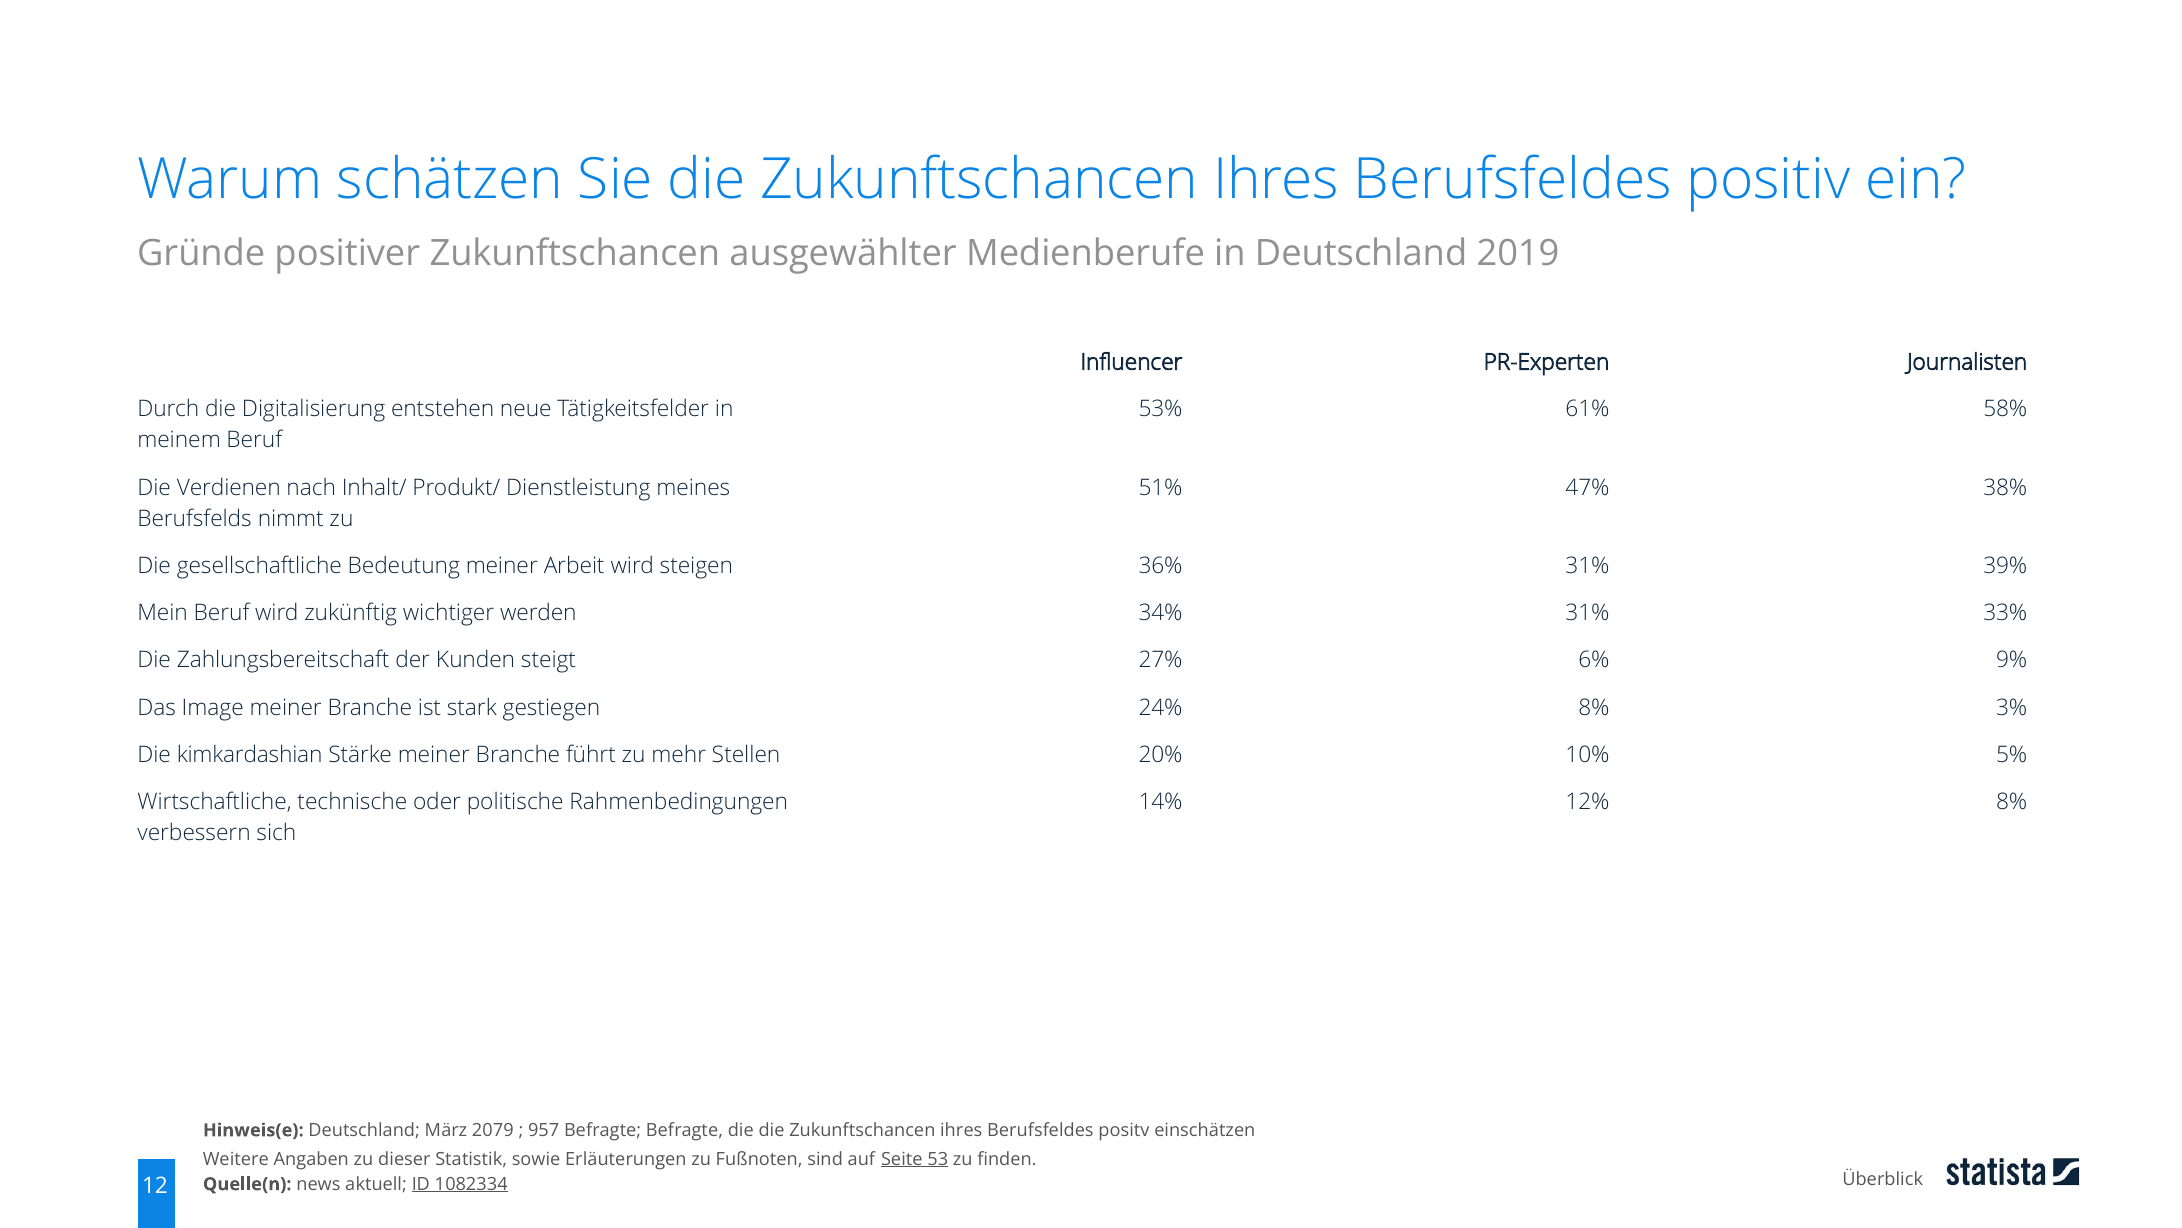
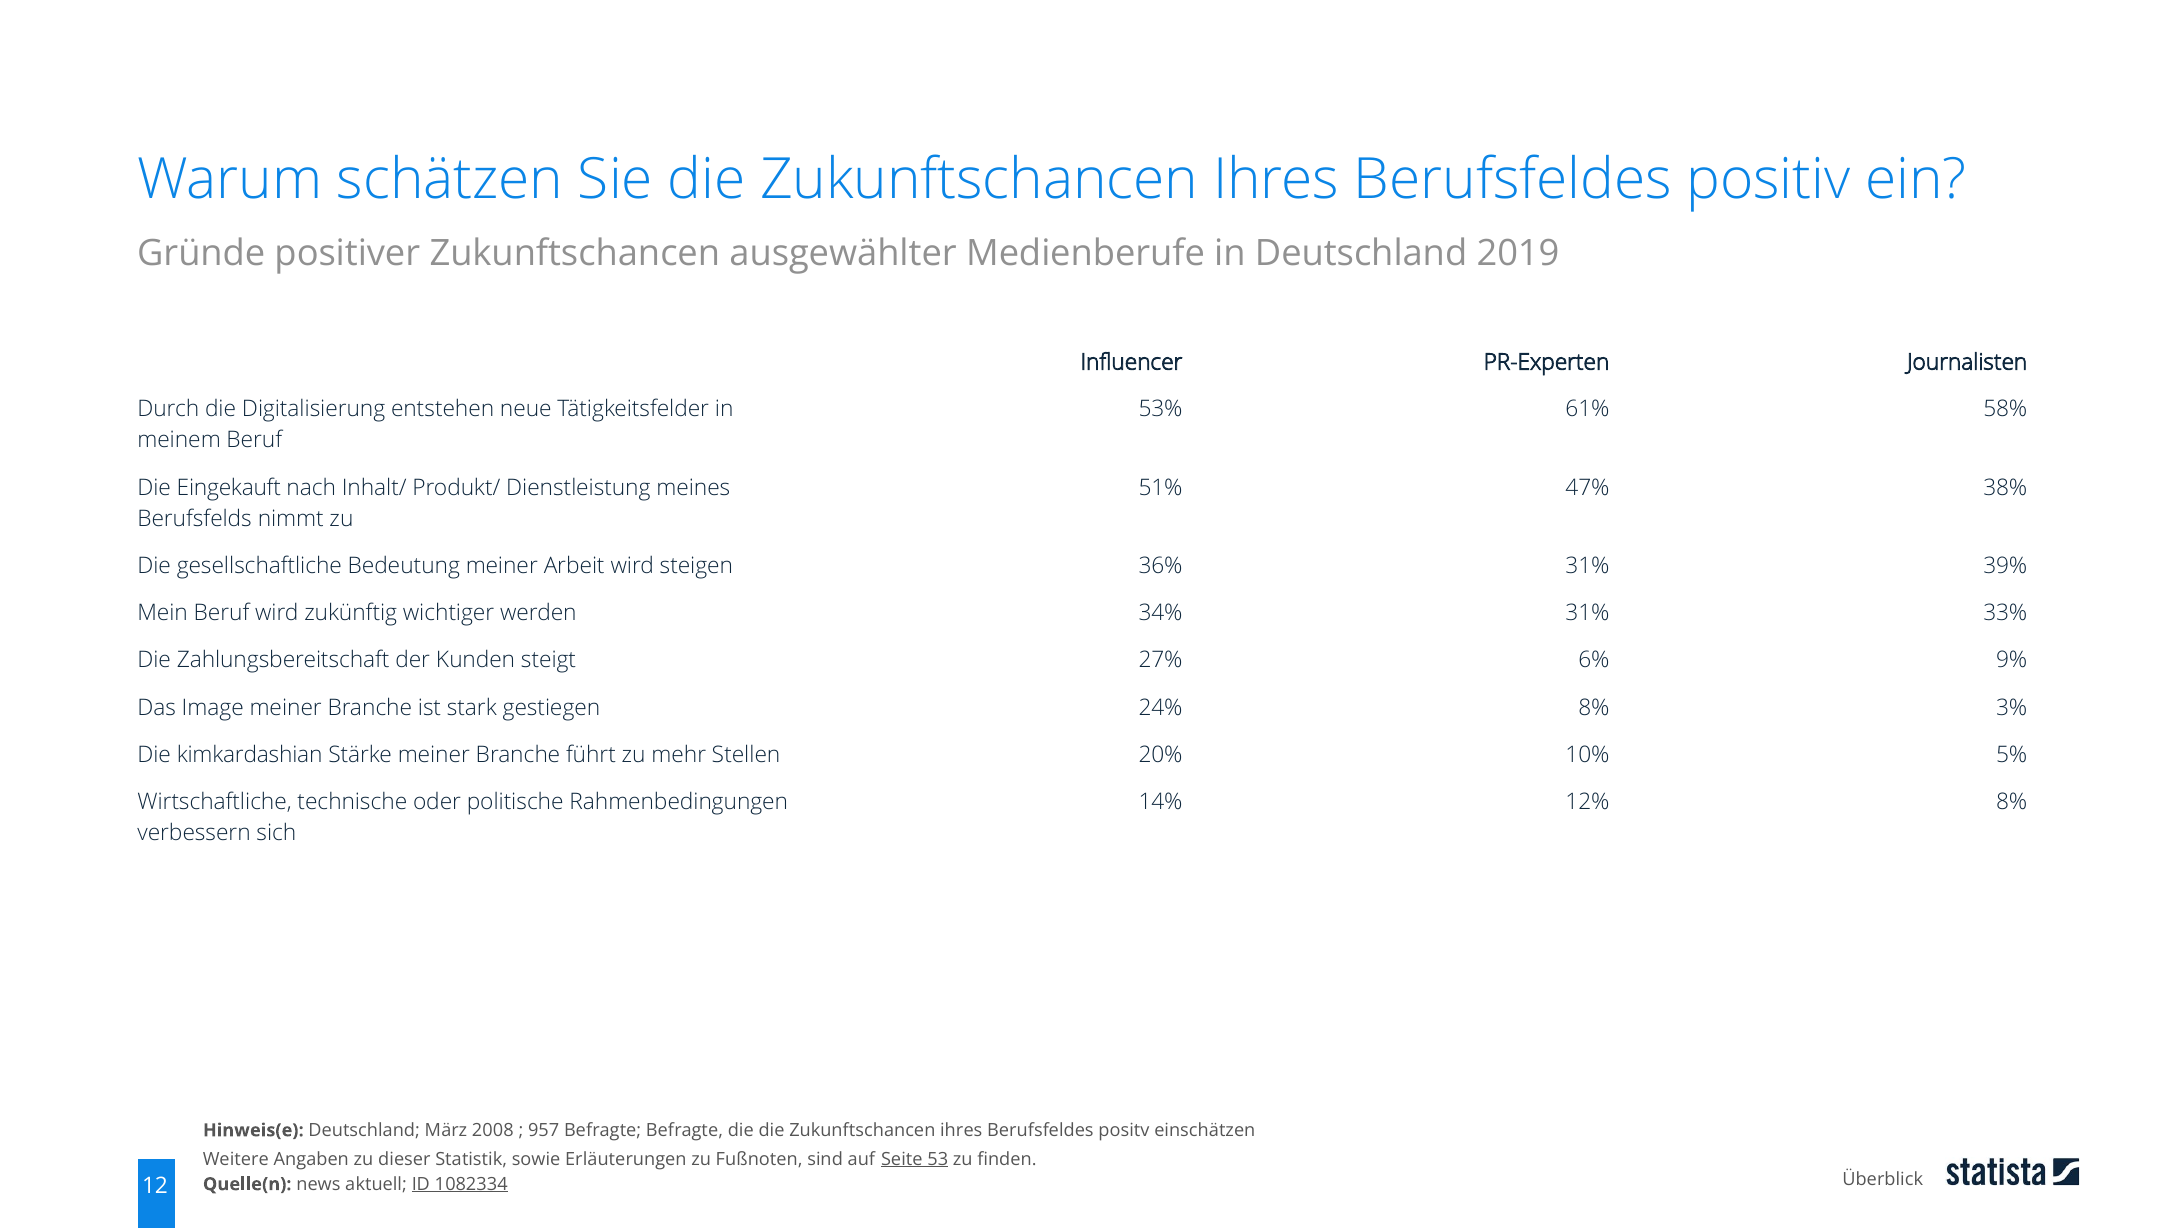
Verdienen: Verdienen -> Eingekauft
2079: 2079 -> 2008
